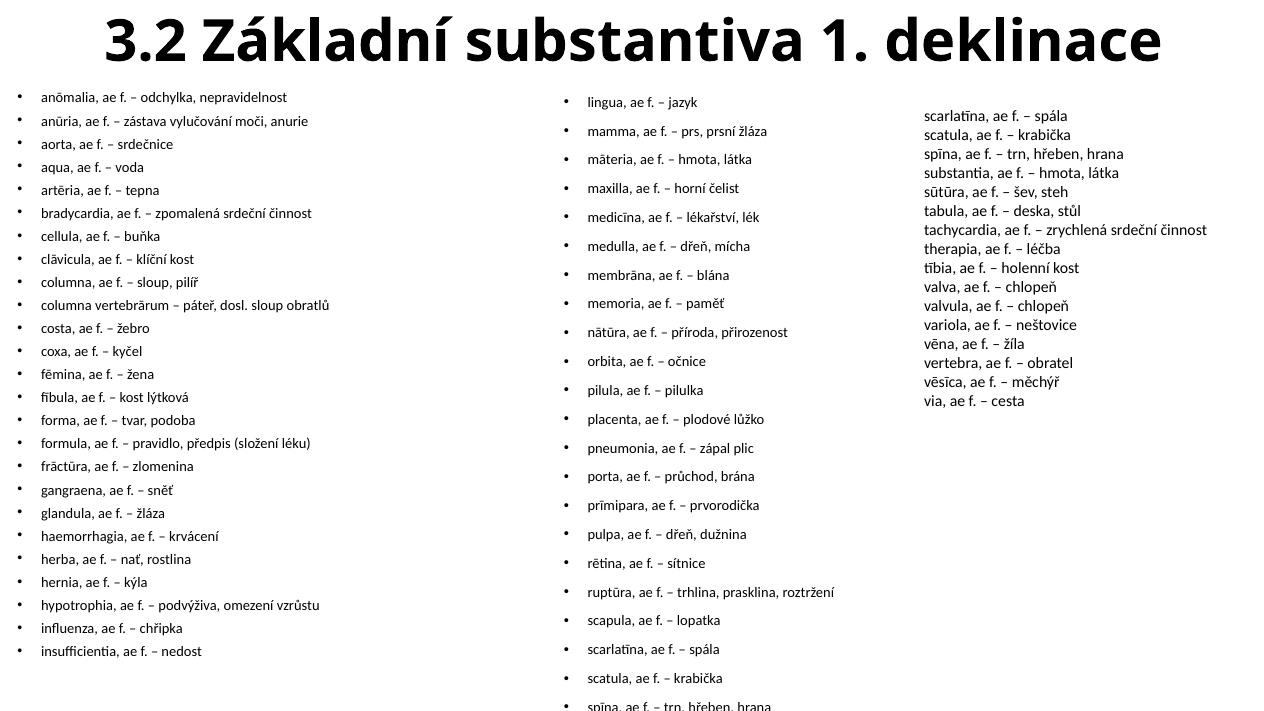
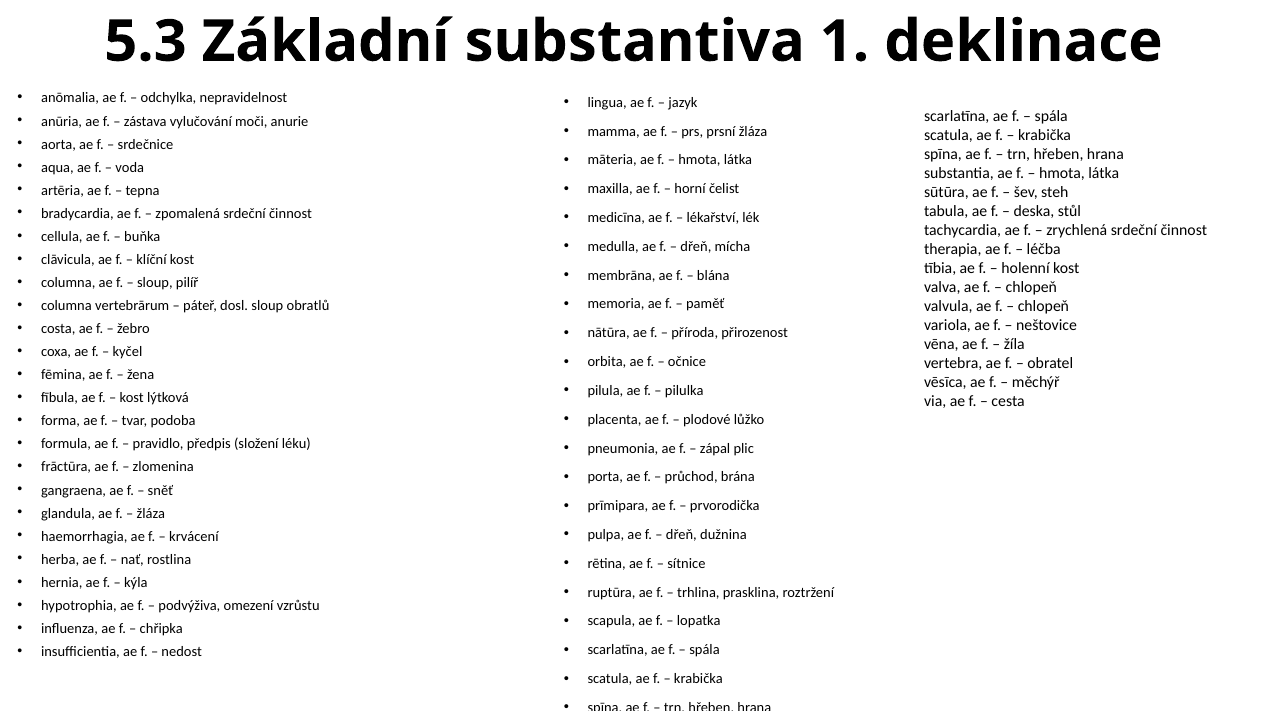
3.2: 3.2 -> 5.3
